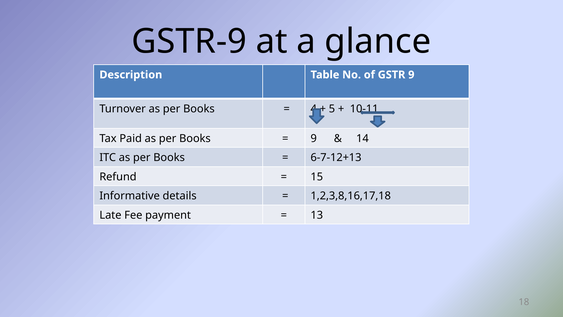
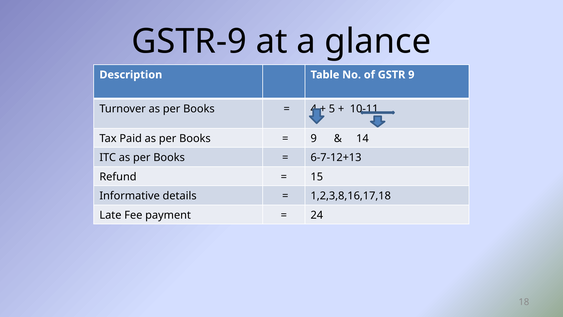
13: 13 -> 24
